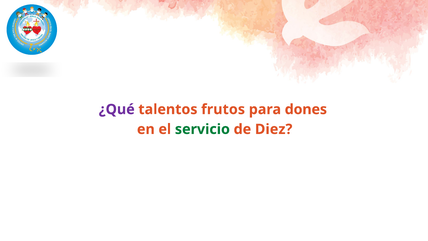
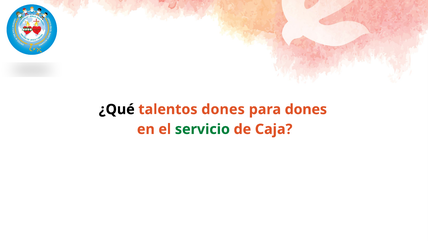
¿Qué colour: purple -> black
talentos frutos: frutos -> dones
Diez: Diez -> Caja
